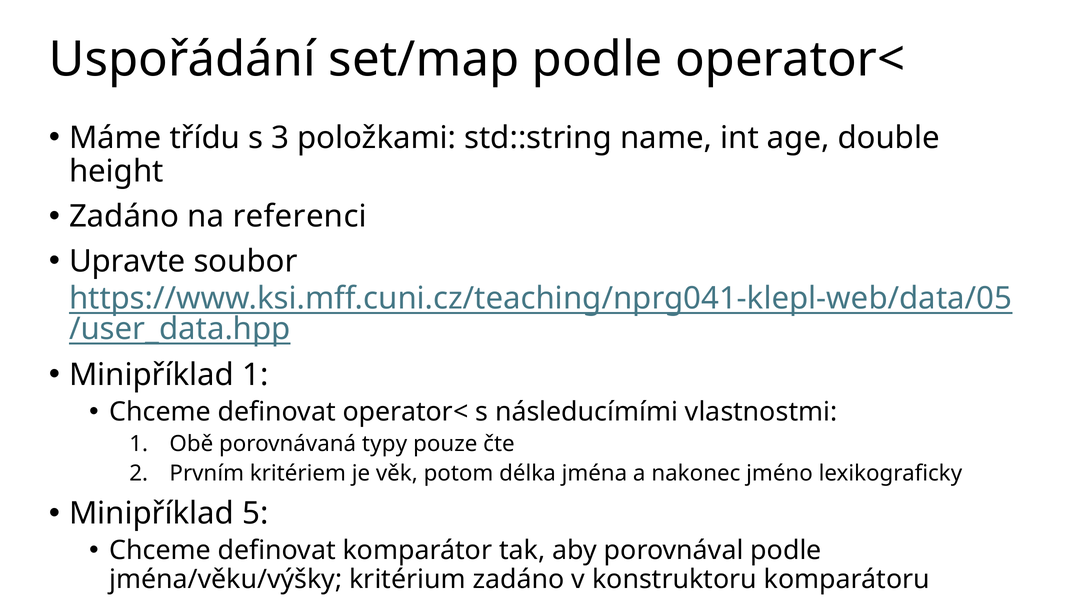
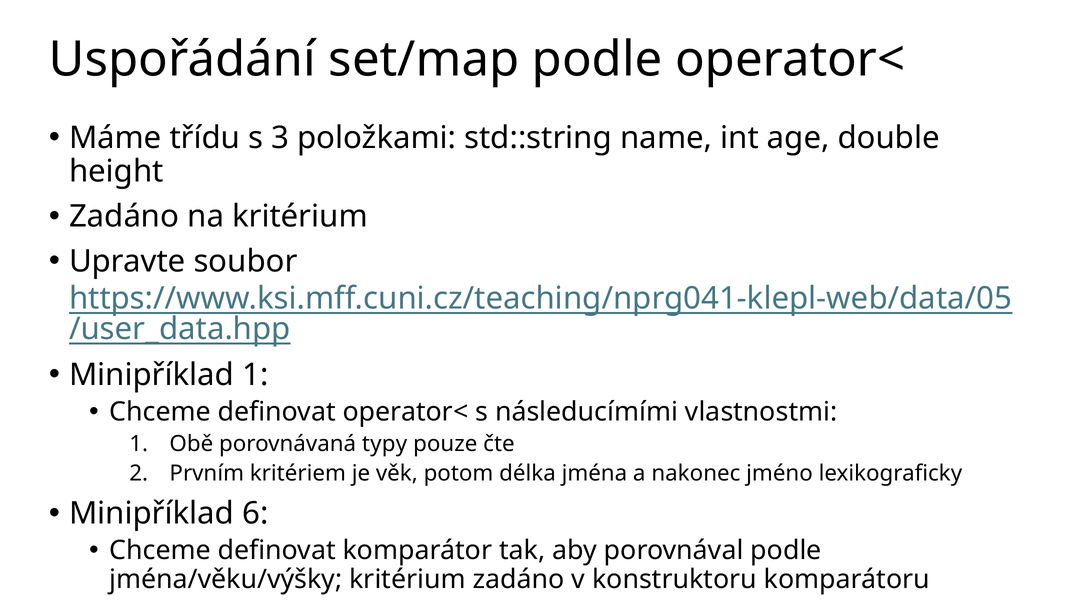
na referenci: referenci -> kritérium
5: 5 -> 6
